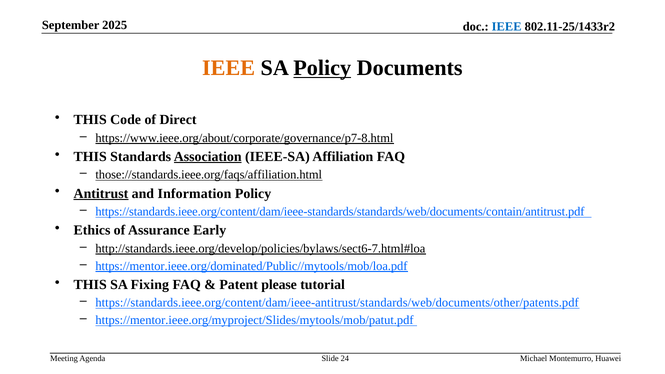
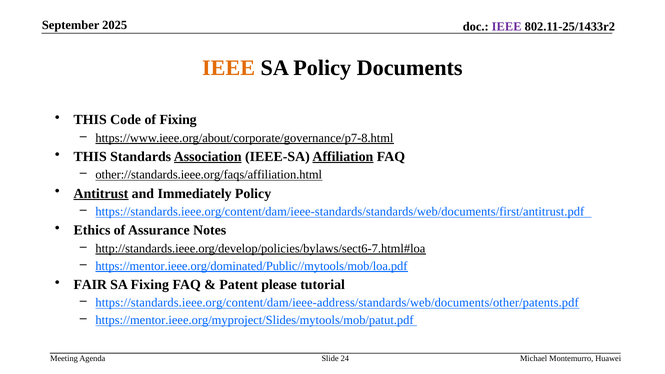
IEEE at (507, 26) colour: blue -> purple
Policy at (322, 68) underline: present -> none
of Direct: Direct -> Fixing
Affiliation underline: none -> present
those://standards.ieee.org/faqs/affiliation.html: those://standards.ieee.org/faqs/affiliation.html -> other://standards.ieee.org/faqs/affiliation.html
Information: Information -> Immediately
https://standards.ieee.org/content/dam/ieee-standards/standards/web/documents/contain/antitrust.pdf: https://standards.ieee.org/content/dam/ieee-standards/standards/web/documents/contain/antitrust.pdf -> https://standards.ieee.org/content/dam/ieee-standards/standards/web/documents/first/antitrust.pdf
Early: Early -> Notes
THIS at (90, 285): THIS -> FAIR
https://standards.ieee.org/content/dam/ieee-antitrust/standards/web/documents/other/patents.pdf: https://standards.ieee.org/content/dam/ieee-antitrust/standards/web/documents/other/patents.pdf -> https://standards.ieee.org/content/dam/ieee-address/standards/web/documents/other/patents.pdf
